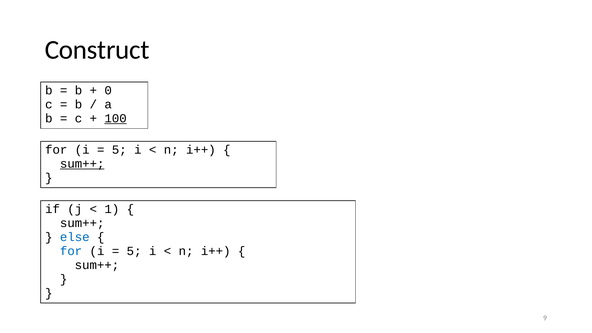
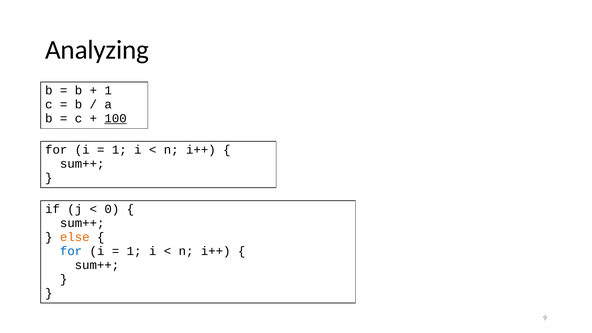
Construct: Construct -> Analyzing
0 at (108, 91): 0 -> 1
5 at (119, 150): 5 -> 1
sum++ at (82, 164) underline: present -> none
1: 1 -> 0
else colour: blue -> orange
5 at (134, 251): 5 -> 1
